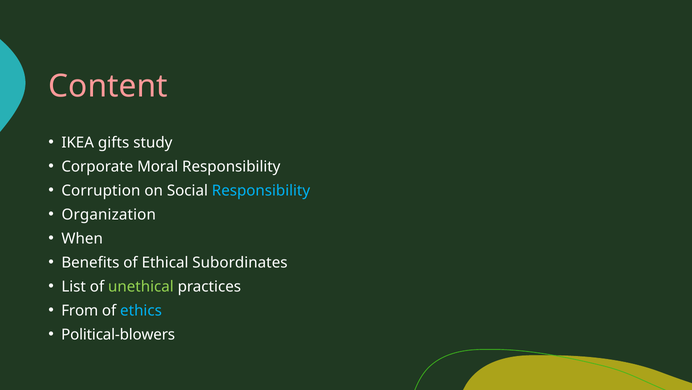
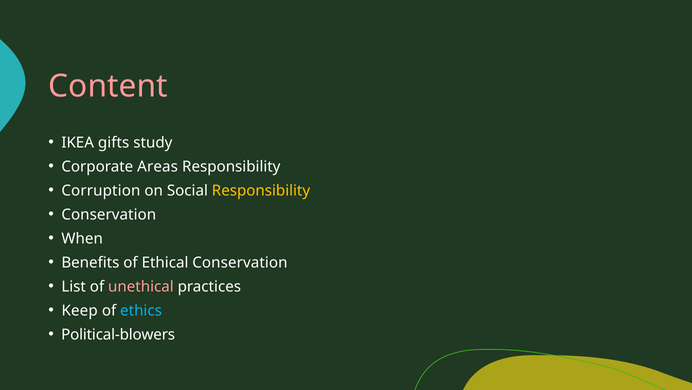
Moral: Moral -> Areas
Responsibility at (261, 190) colour: light blue -> yellow
Organization at (109, 214): Organization -> Conservation
Ethical Subordinates: Subordinates -> Conservation
unethical colour: light green -> pink
From: From -> Keep
